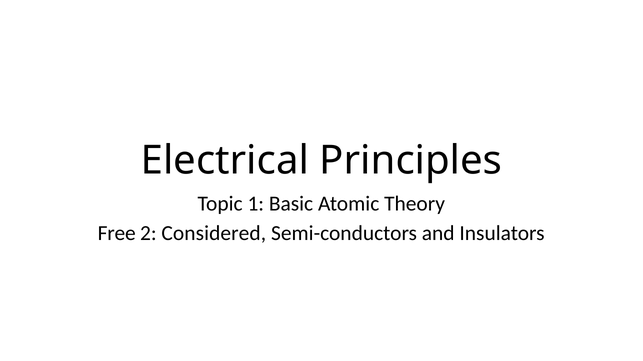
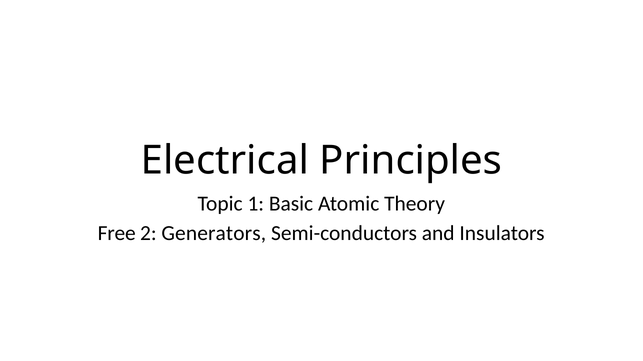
Considered: Considered -> Generators
